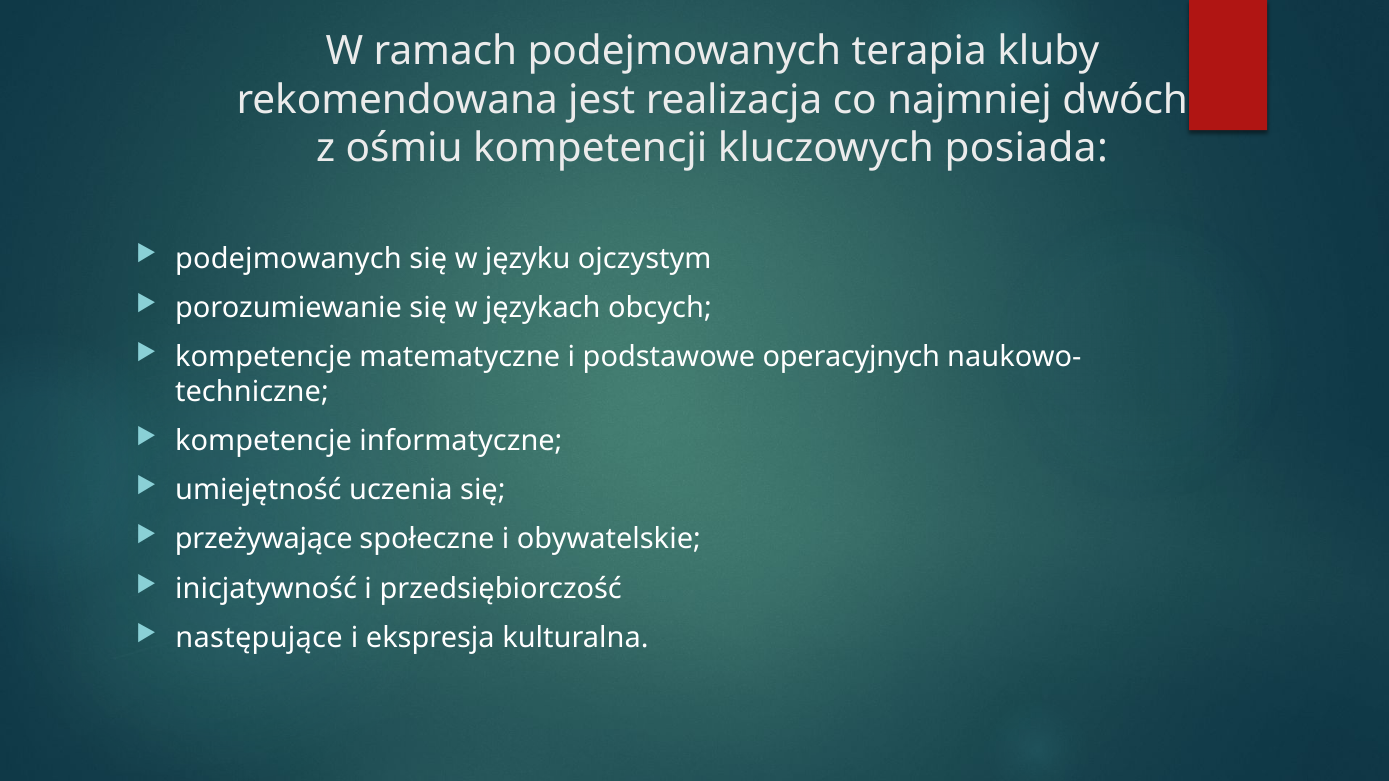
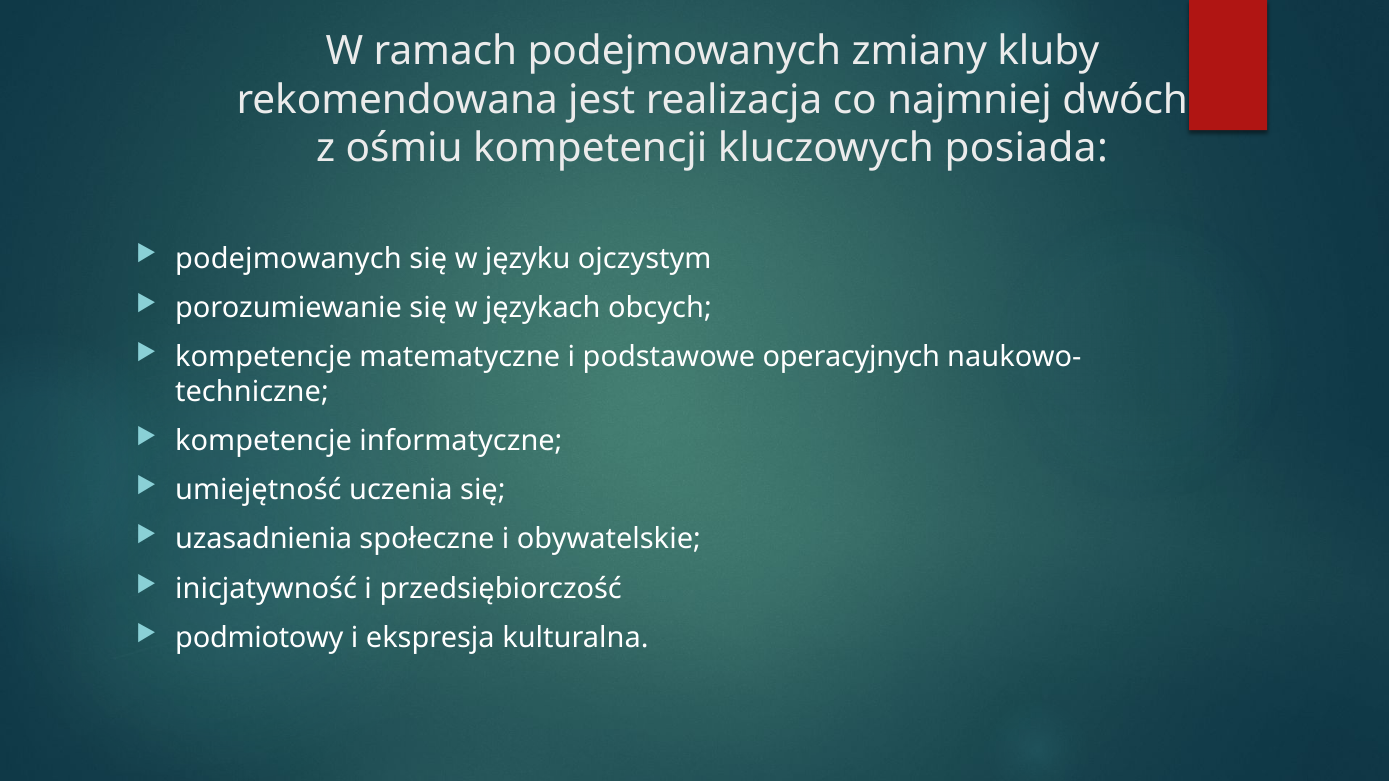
terapia: terapia -> zmiany
przeżywające: przeżywające -> uzasadnienia
następujące: następujące -> podmiotowy
